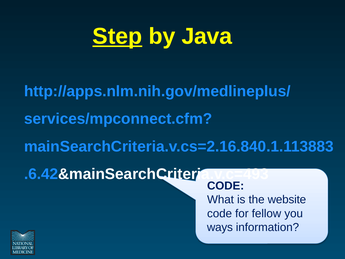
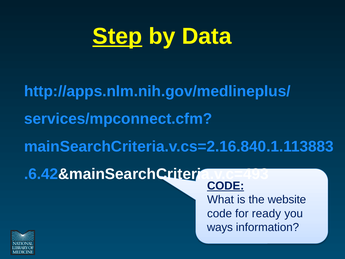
Java: Java -> Data
CODE at (226, 186) underline: none -> present
fellow: fellow -> ready
